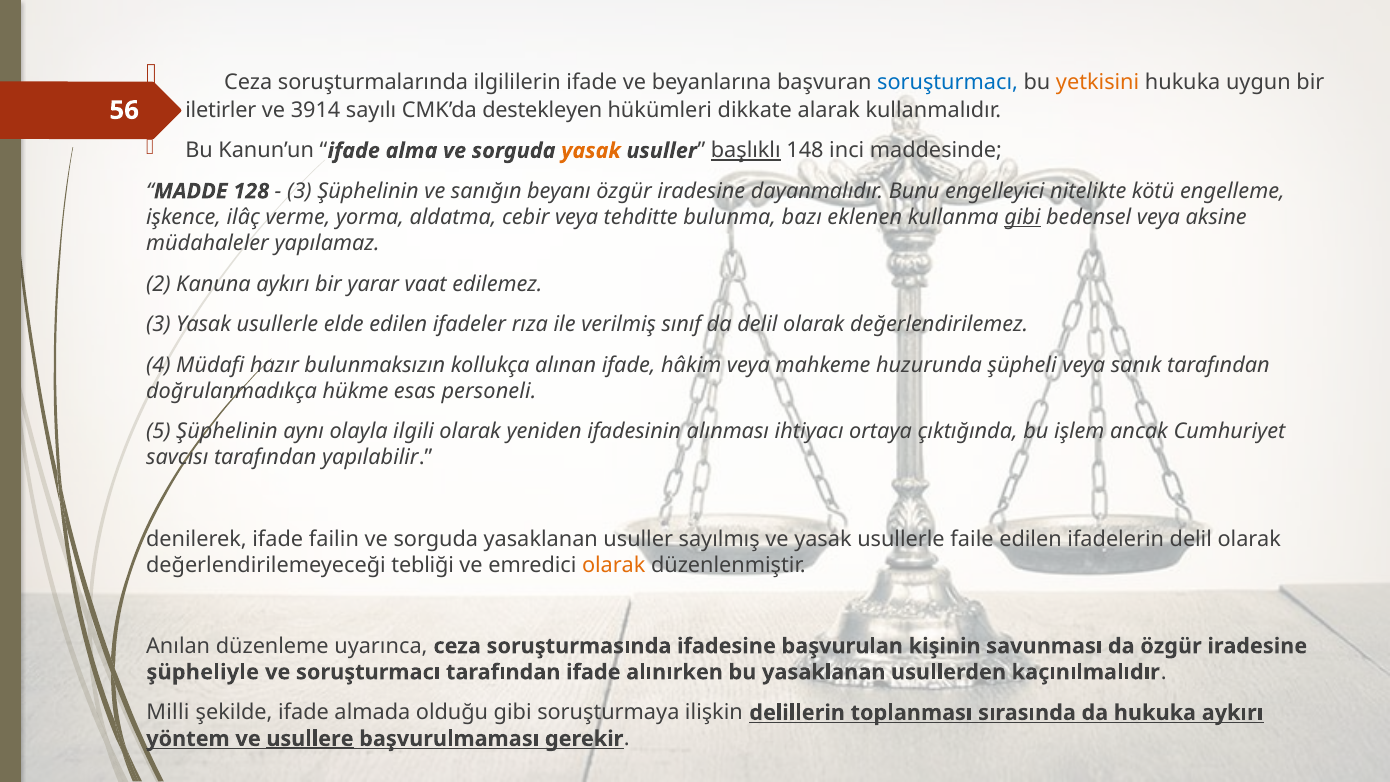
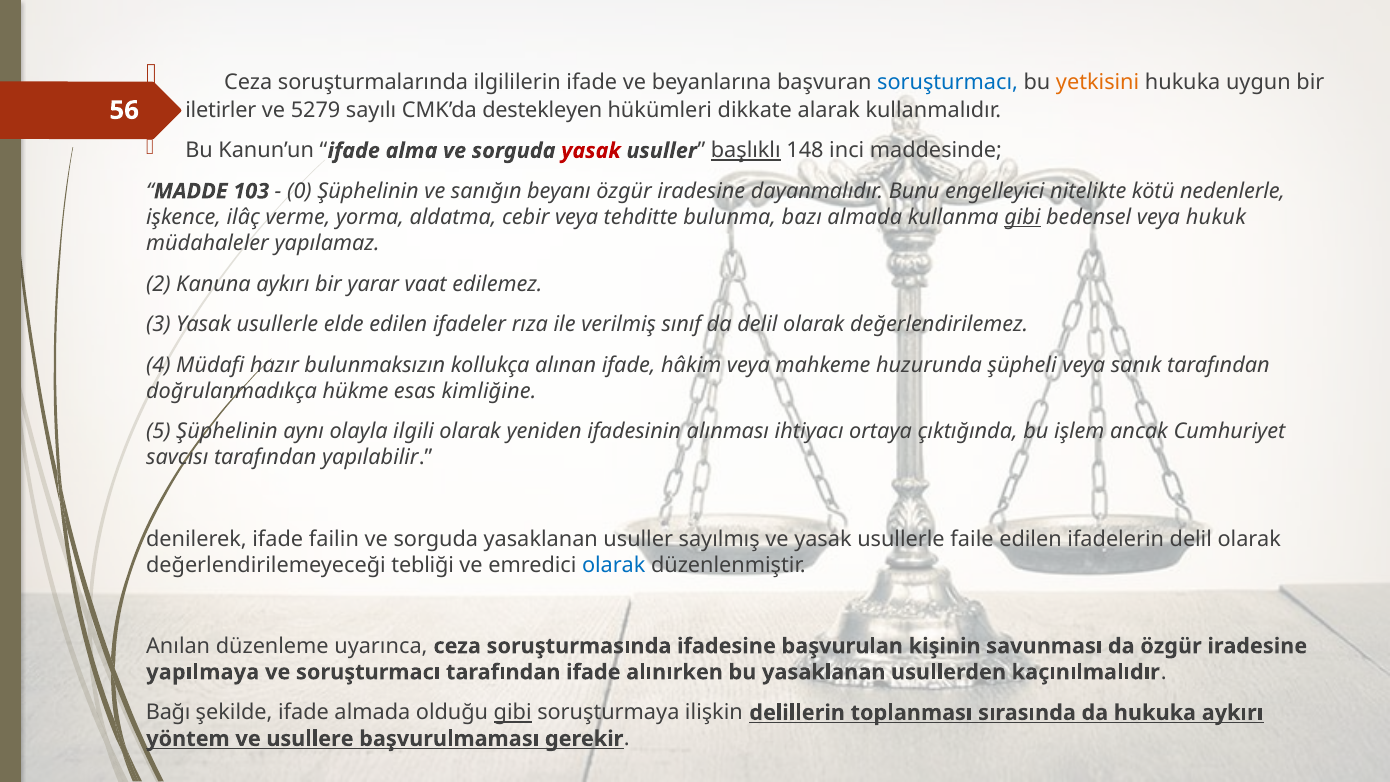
3914: 3914 -> 5279
yasak at (591, 151) colour: orange -> red
128: 128 -> 103
3 at (299, 191): 3 -> 0
engelleme: engelleme -> nedenlerle
bazı eklenen: eklenen -> almada
aksine: aksine -> hukuk
personeli: personeli -> kimliğine
olarak at (614, 565) colour: orange -> blue
şüpheliyle: şüpheliyle -> yapılmaya
Milli: Milli -> Bağı
gibi at (513, 713) underline: none -> present
usullere underline: present -> none
